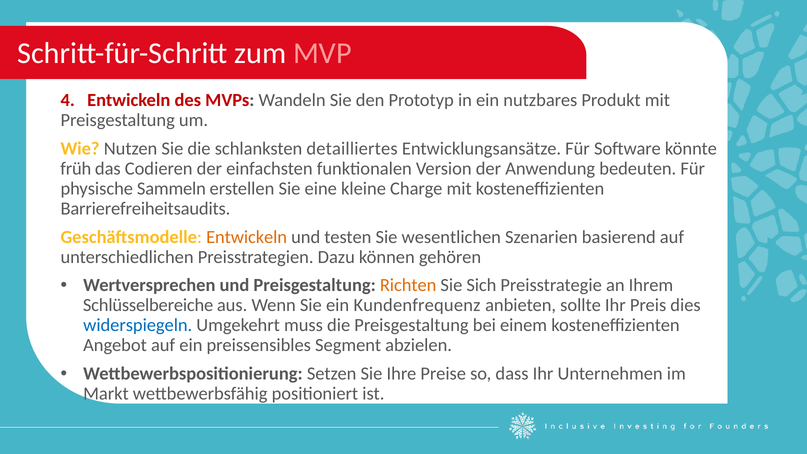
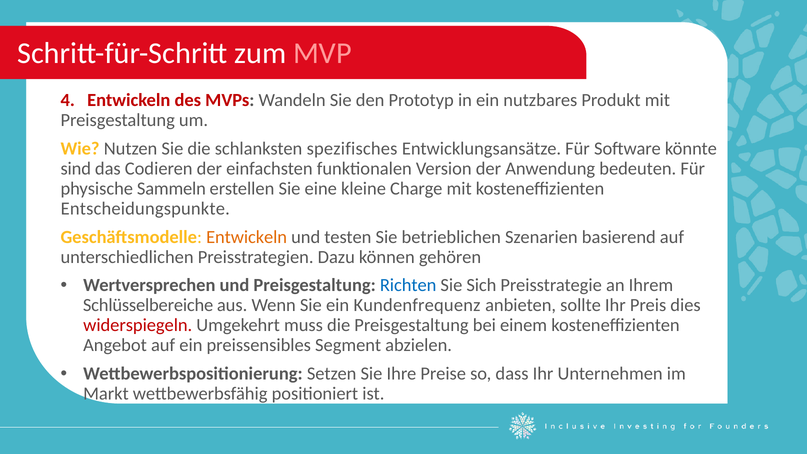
detailliertes: detailliertes -> spezifisches
früh: früh -> sind
Barrierefreiheitsaudits: Barrierefreiheitsaudits -> Entscheidungspunkte
wesentlichen: wesentlichen -> betrieblichen
Richten colour: orange -> blue
widerspiegeln colour: blue -> red
